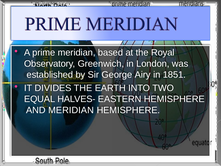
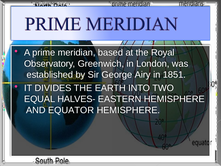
AND MERIDIAN: MERIDIAN -> EQUATOR
